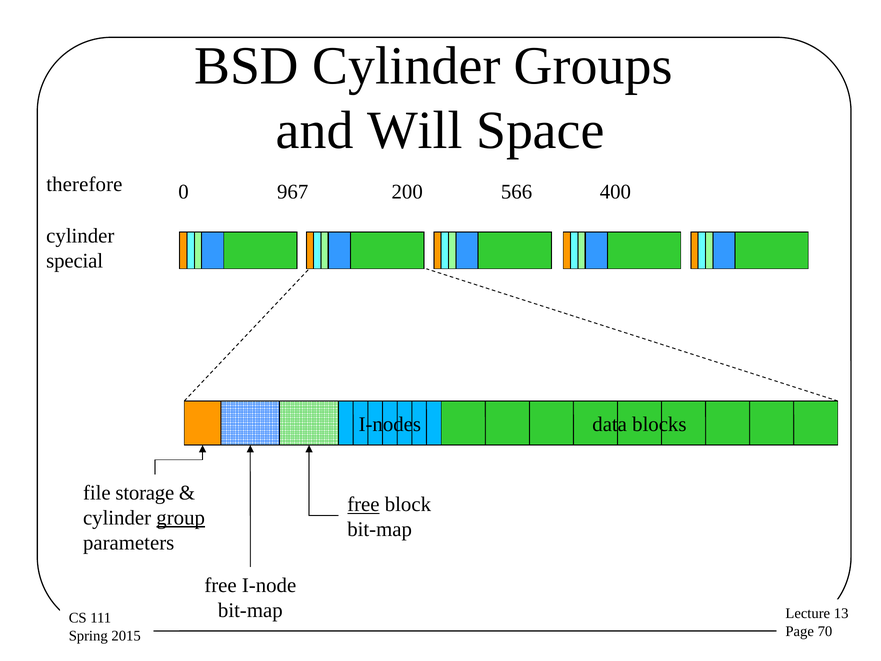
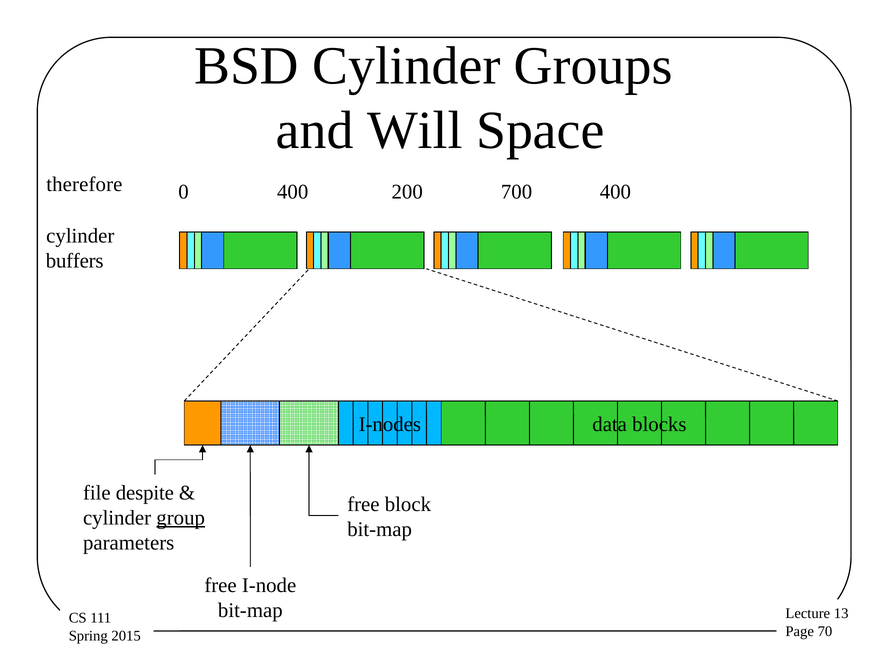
0 967: 967 -> 400
566: 566 -> 700
special: special -> buffers
storage: storage -> despite
free at (363, 504) underline: present -> none
